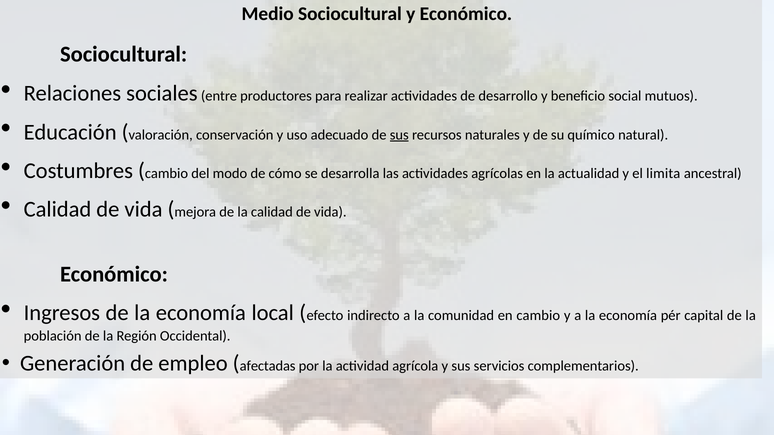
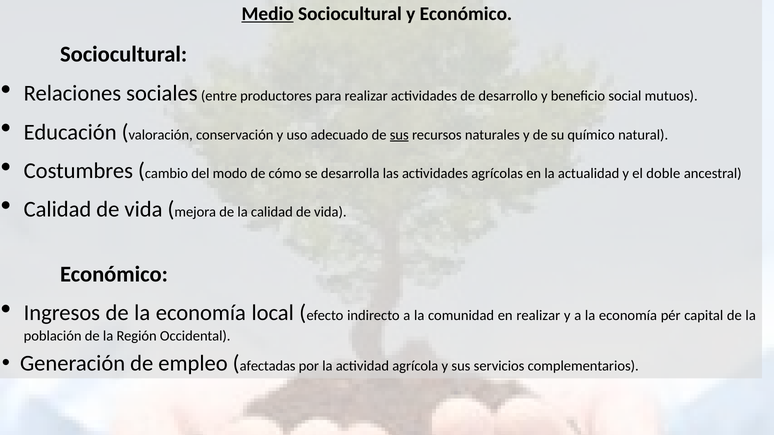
Medio underline: none -> present
limita: limita -> doble
en cambio: cambio -> realizar
